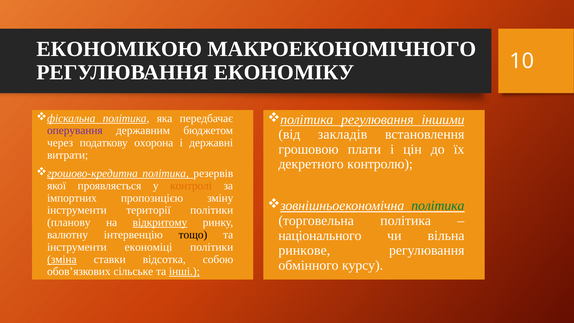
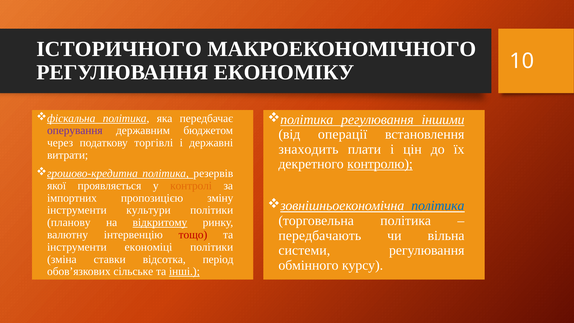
ЕКОНОМІКОЮ: ЕКОНОМІКОЮ -> ІСТОРИЧНОГО
закладів: закладів -> операції
охорона: охорона -> торгівлі
грошовою: грошовою -> знаходить
контролю underline: none -> present
політика at (438, 206) colour: green -> blue
території: території -> культури
національного: національного -> передбачають
тощо colour: black -> red
ринкове: ринкове -> системи
зміна underline: present -> none
собою: собою -> період
